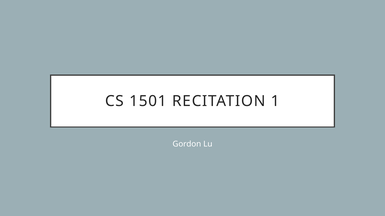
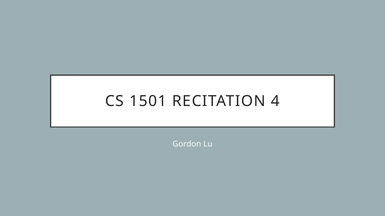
1: 1 -> 4
